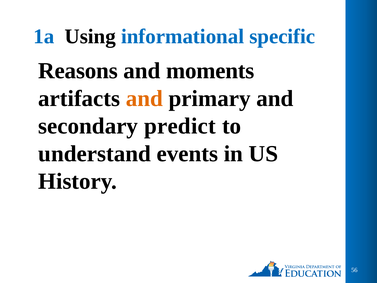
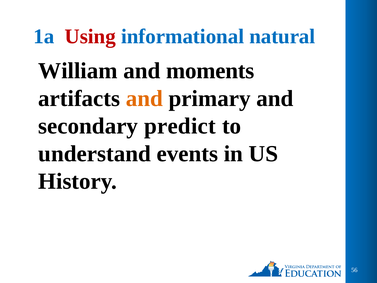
Using colour: black -> red
specific: specific -> natural
Reasons: Reasons -> William
